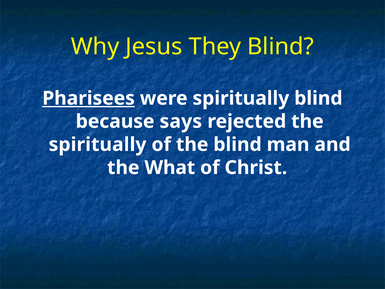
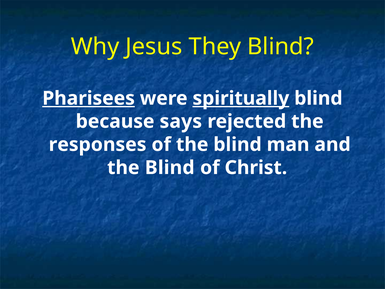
spiritually at (241, 98) underline: none -> present
spiritually at (98, 144): spiritually -> responses
What at (170, 168): What -> Blind
